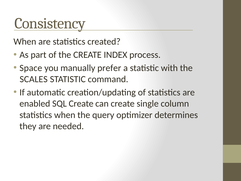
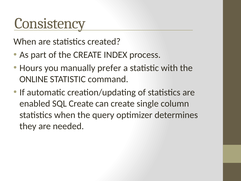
Space: Space -> Hours
SCALES: SCALES -> ONLINE
